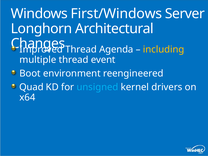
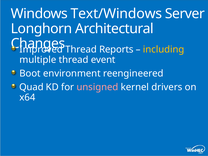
First/Windows: First/Windows -> Text/Windows
Agenda: Agenda -> Reports
unsigned colour: light blue -> pink
